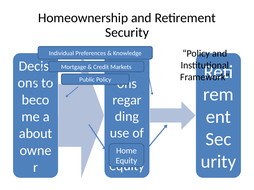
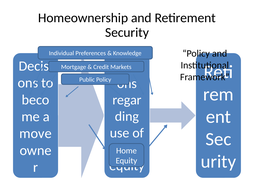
about: about -> move
